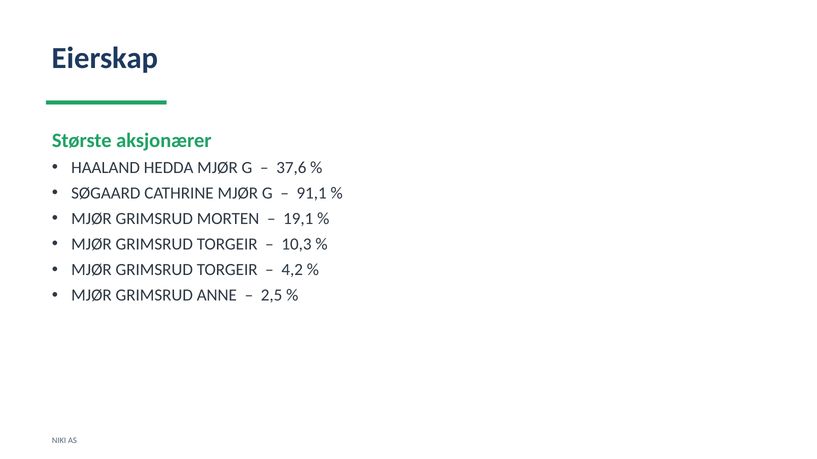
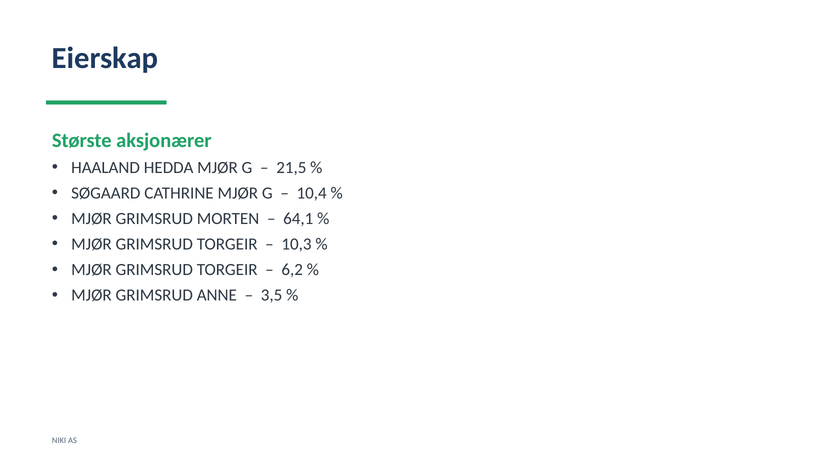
37,6: 37,6 -> 21,5
91,1: 91,1 -> 10,4
19,1: 19,1 -> 64,1
4,2: 4,2 -> 6,2
2,5: 2,5 -> 3,5
